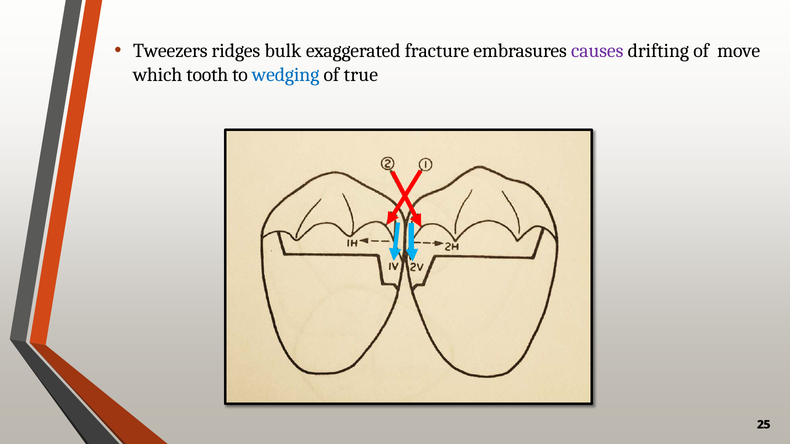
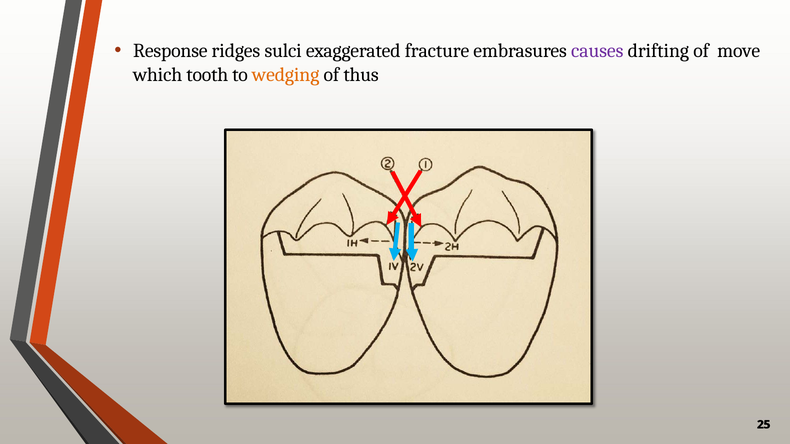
Tweezers: Tweezers -> Response
bulk: bulk -> sulci
wedging colour: blue -> orange
true: true -> thus
